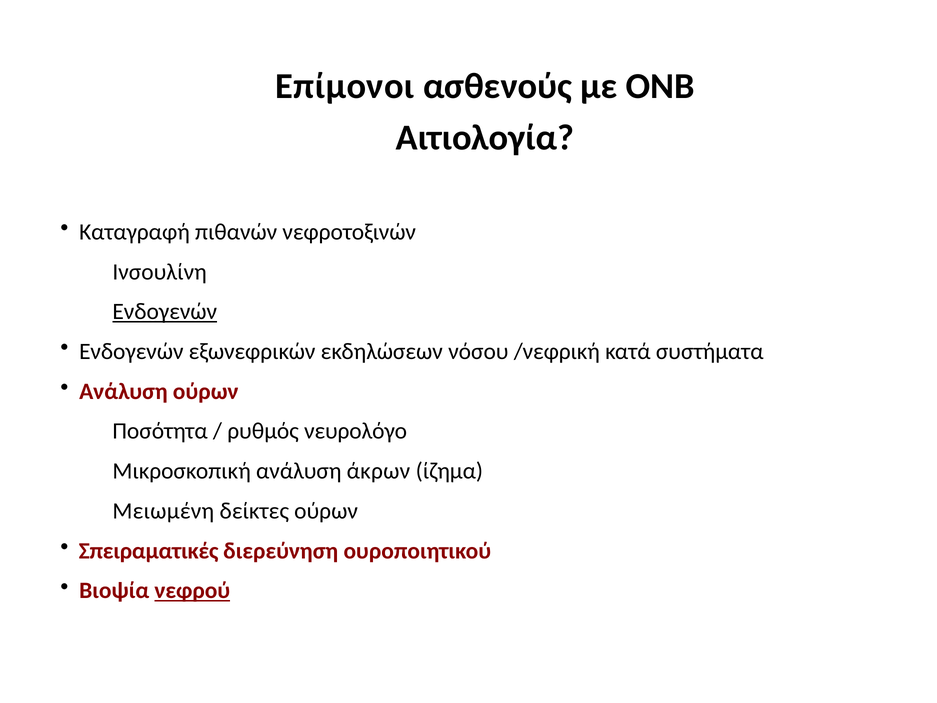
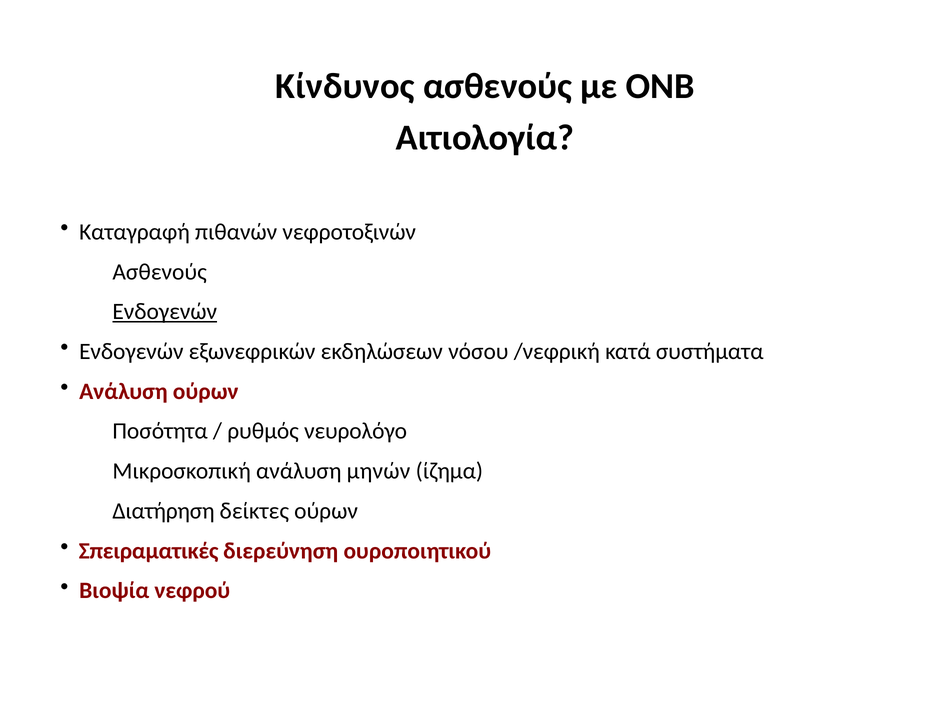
Επίμονοι: Επίμονοι -> Κίνδυνος
Ινσουλίνη at (160, 272): Ινσουλίνη -> Ασθενούς
άκρων: άκρων -> μηνών
Μειωμένη: Μειωμένη -> Διατήρηση
νεφρού underline: present -> none
